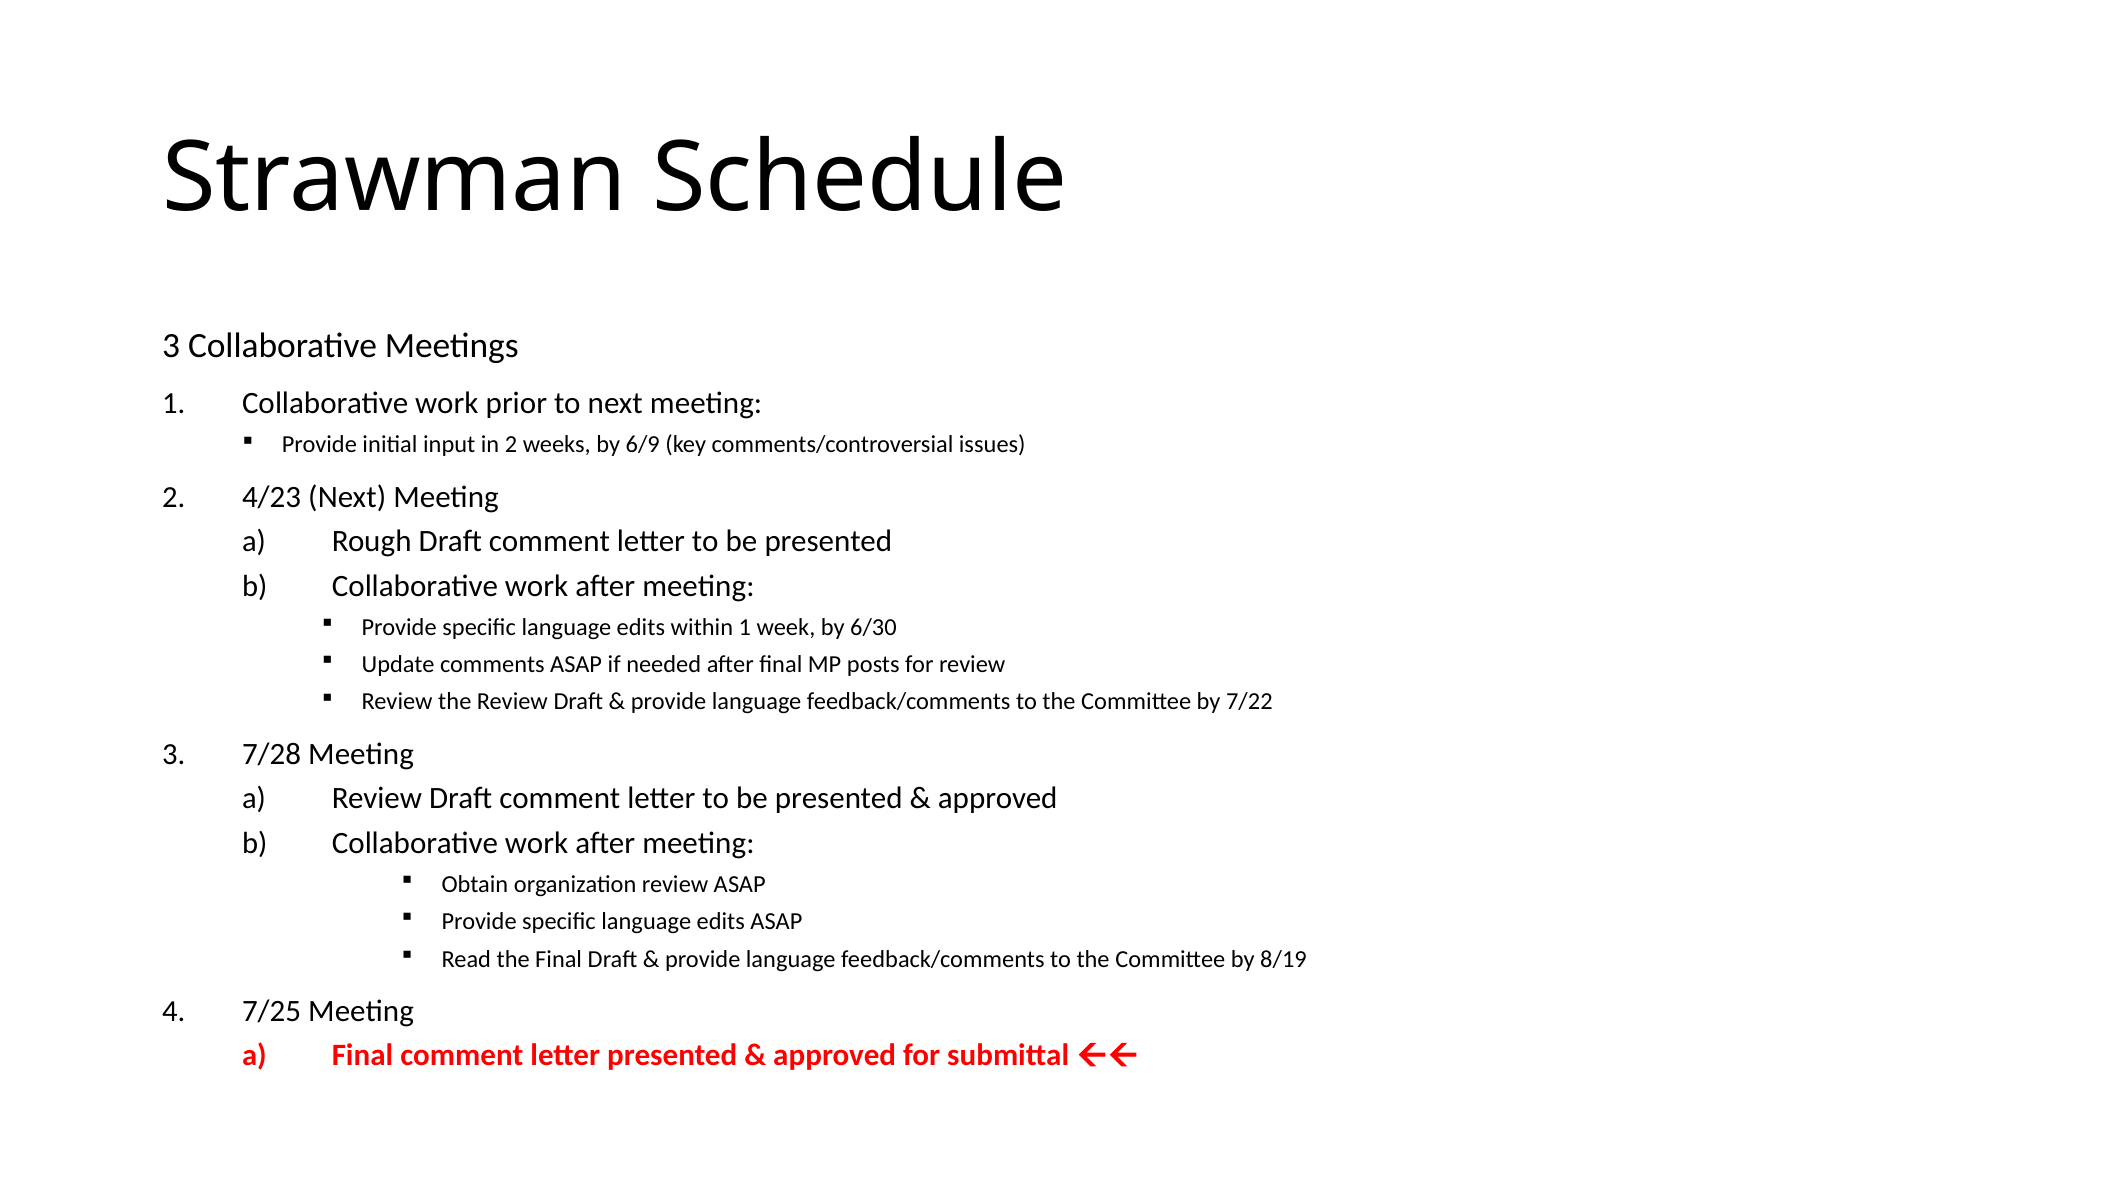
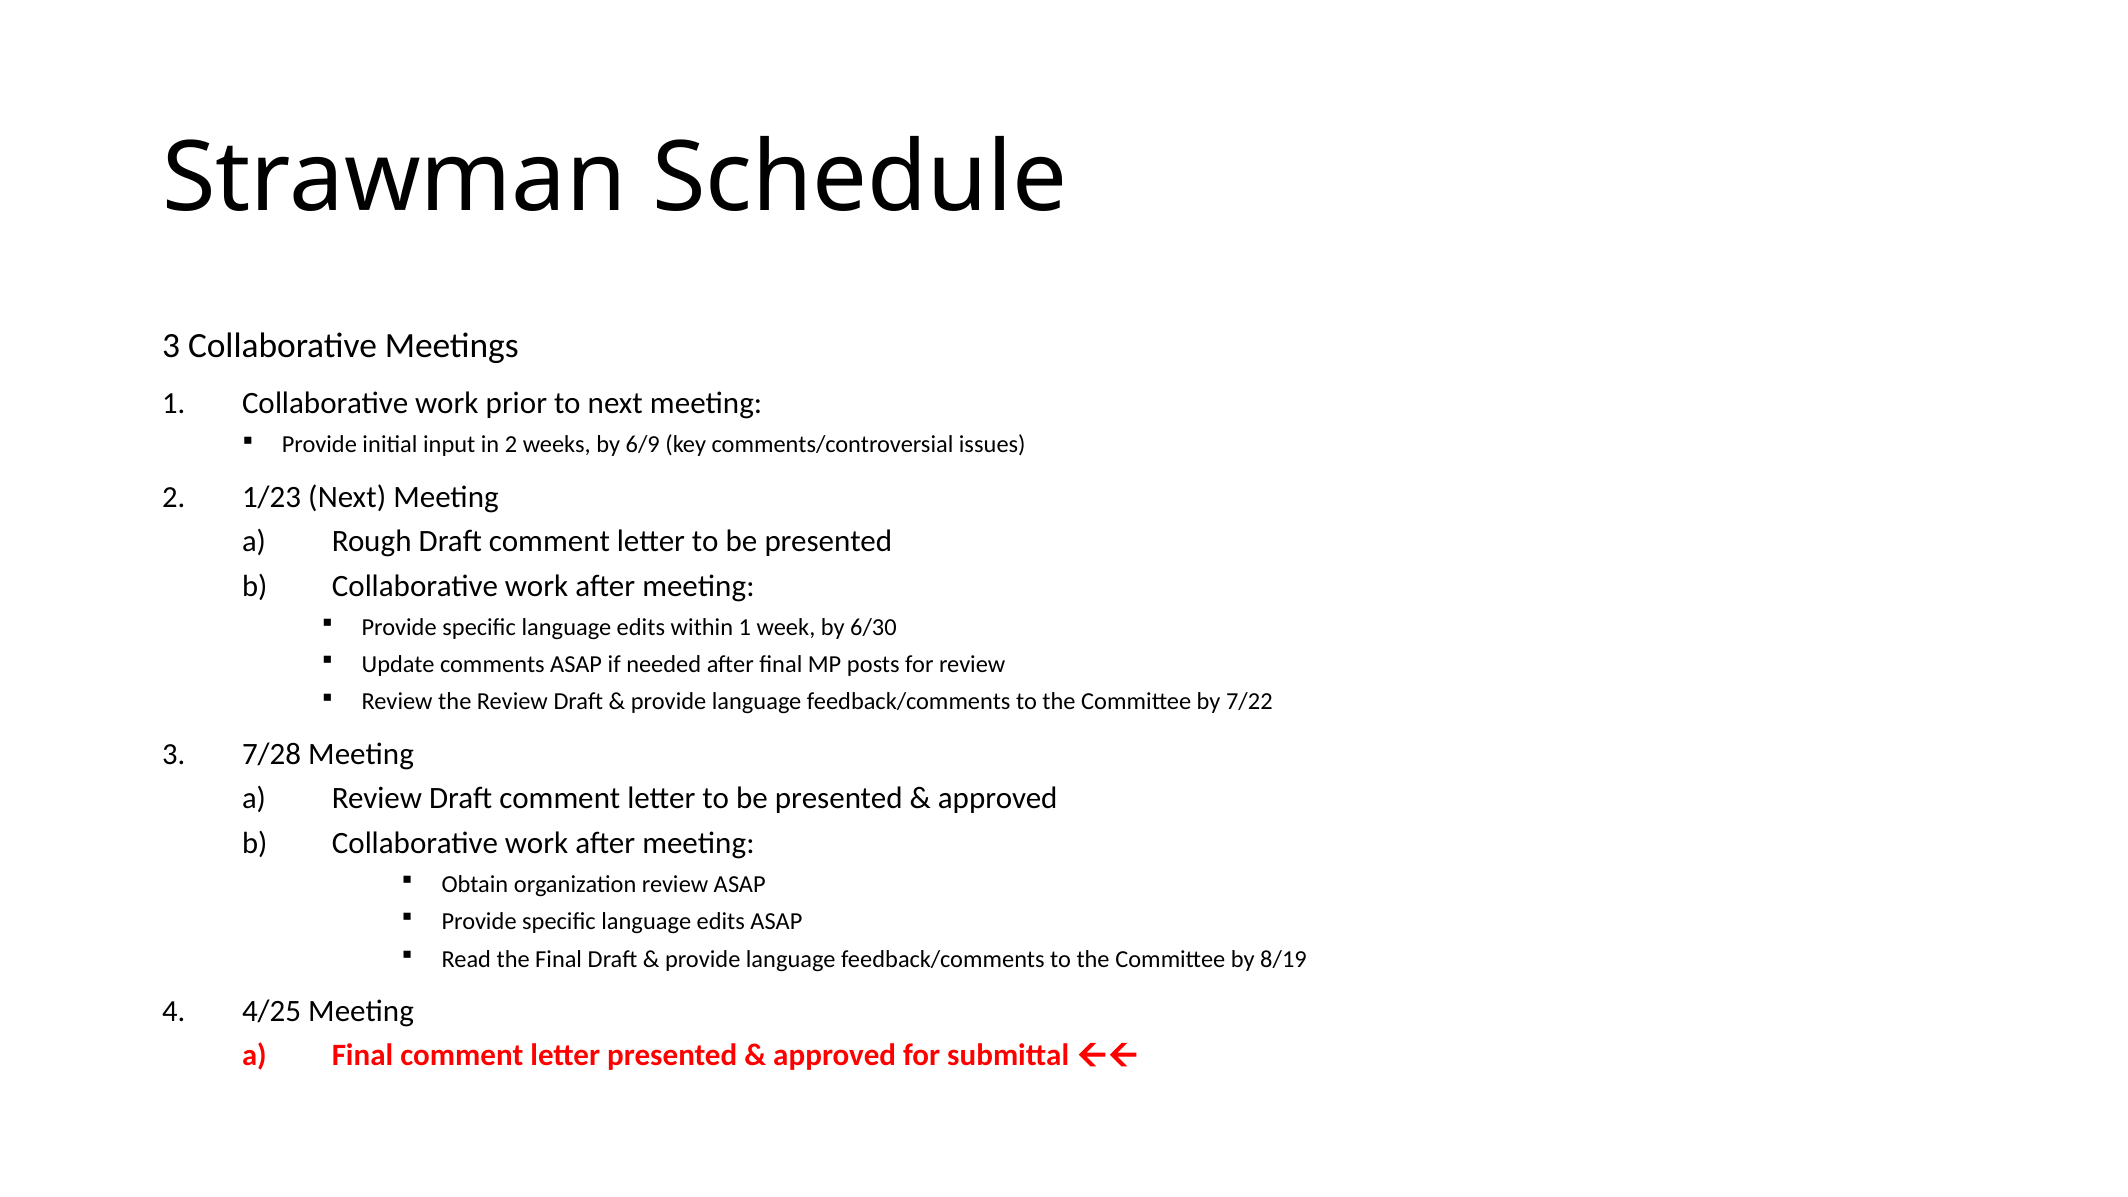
4/23: 4/23 -> 1/23
7/25: 7/25 -> 4/25
